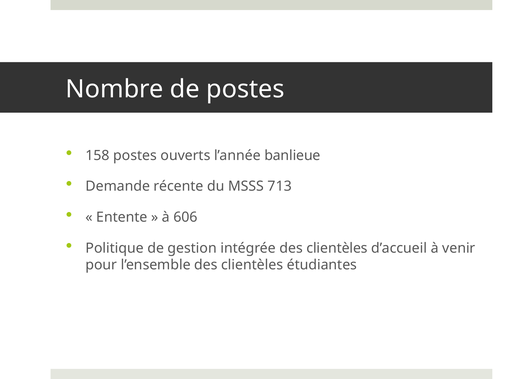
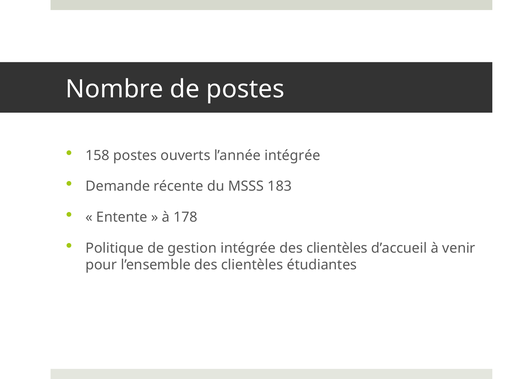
l’année banlieue: banlieue -> intégrée
713: 713 -> 183
606: 606 -> 178
